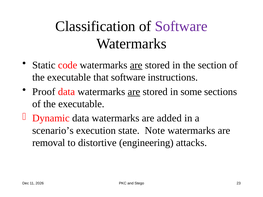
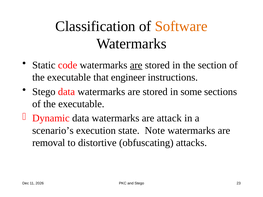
Software at (181, 26) colour: purple -> orange
that software: software -> engineer
Proof at (44, 92): Proof -> Stego
are at (134, 92) underline: present -> none
added: added -> attack
engineering: engineering -> obfuscating
